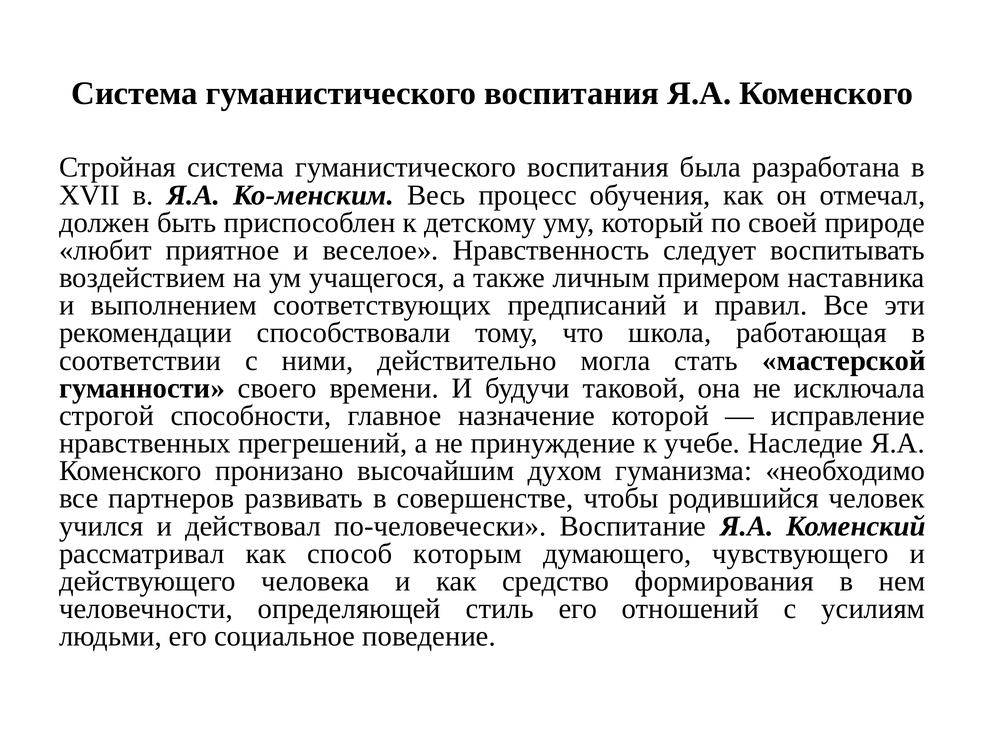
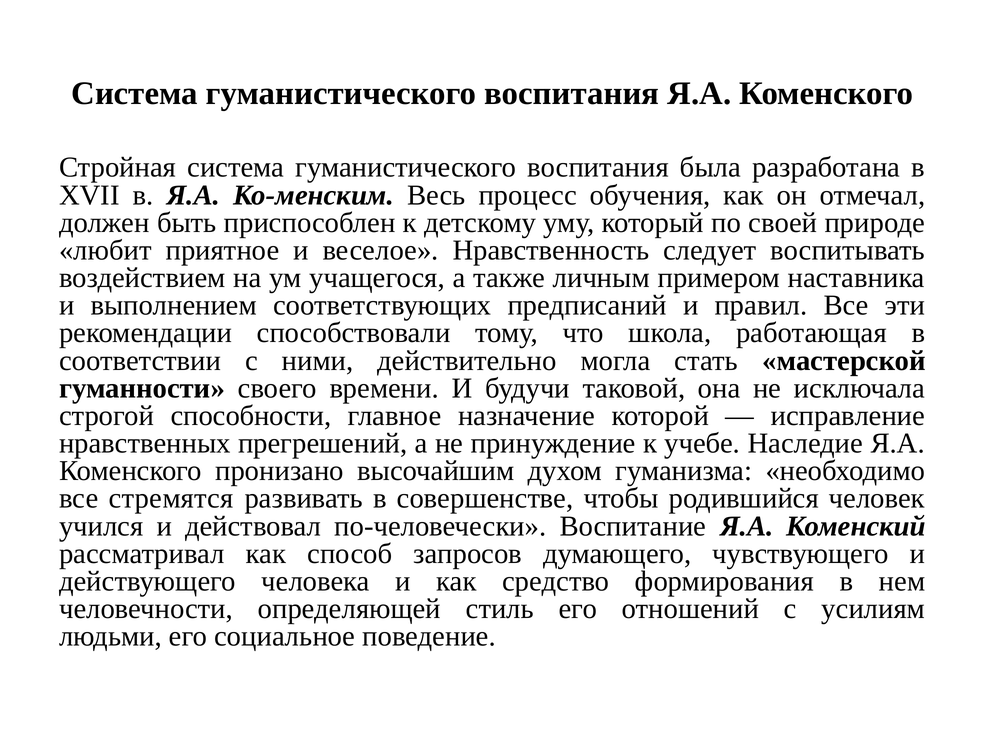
партнеров: партнеров -> стремятся
которым: которым -> запросов
